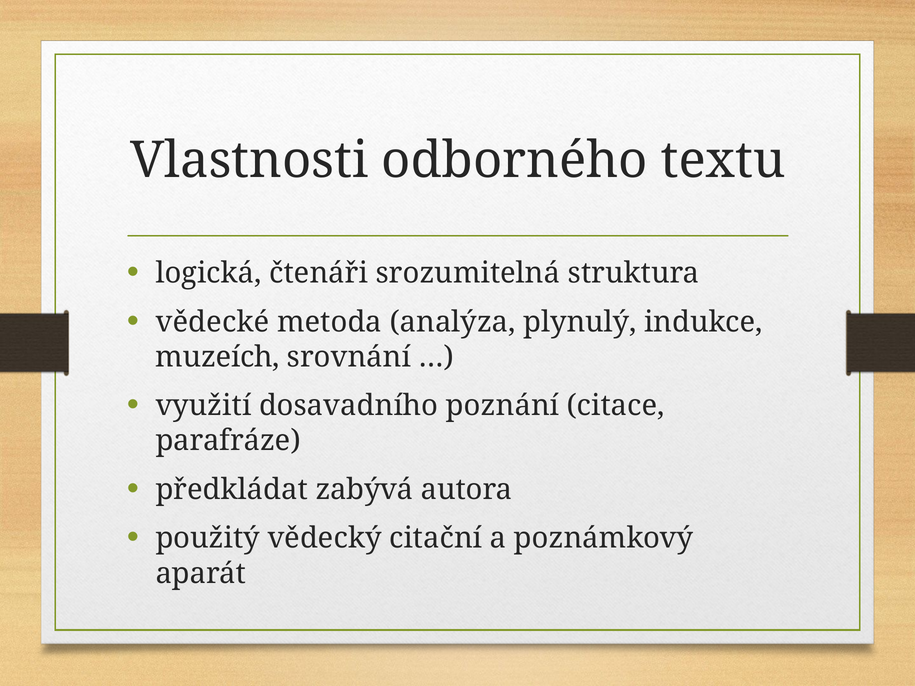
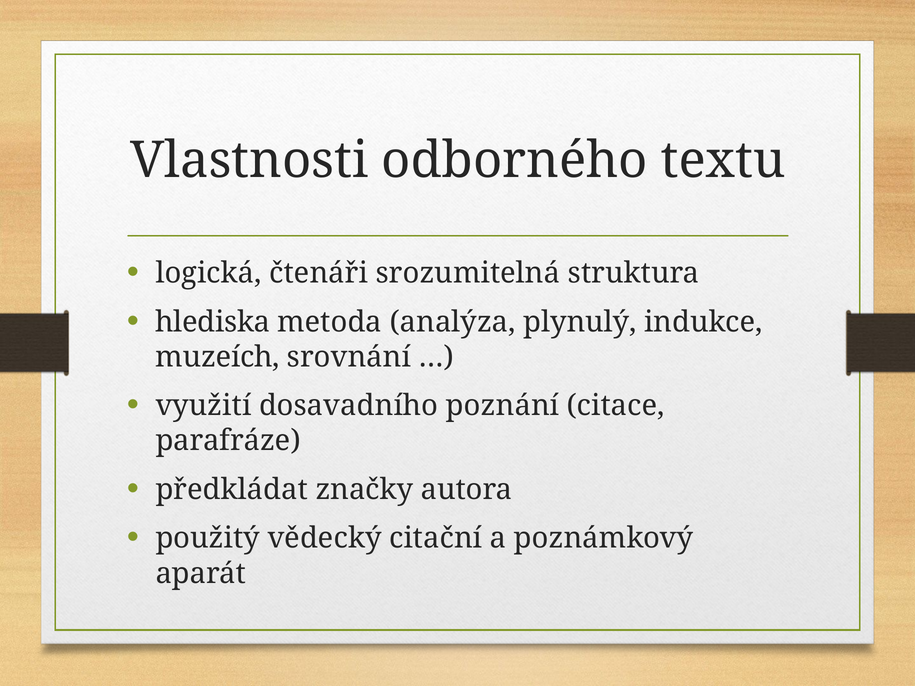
vědecké: vědecké -> hlediska
zabývá: zabývá -> značky
